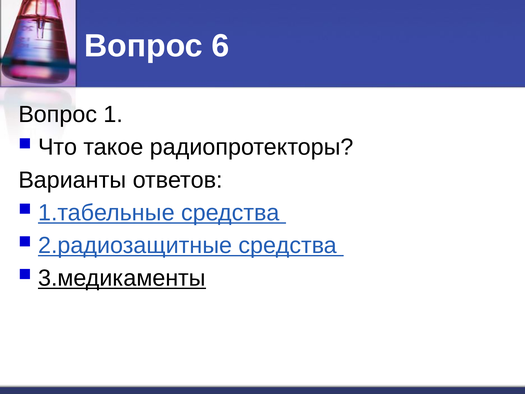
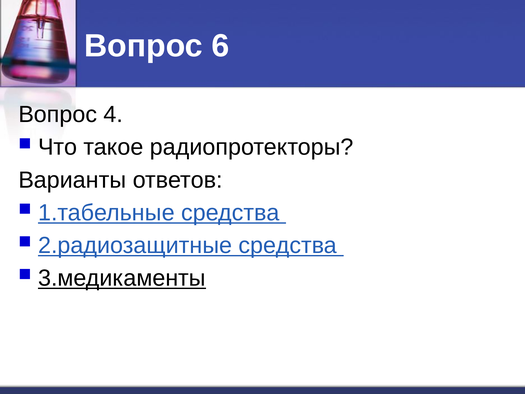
1: 1 -> 4
